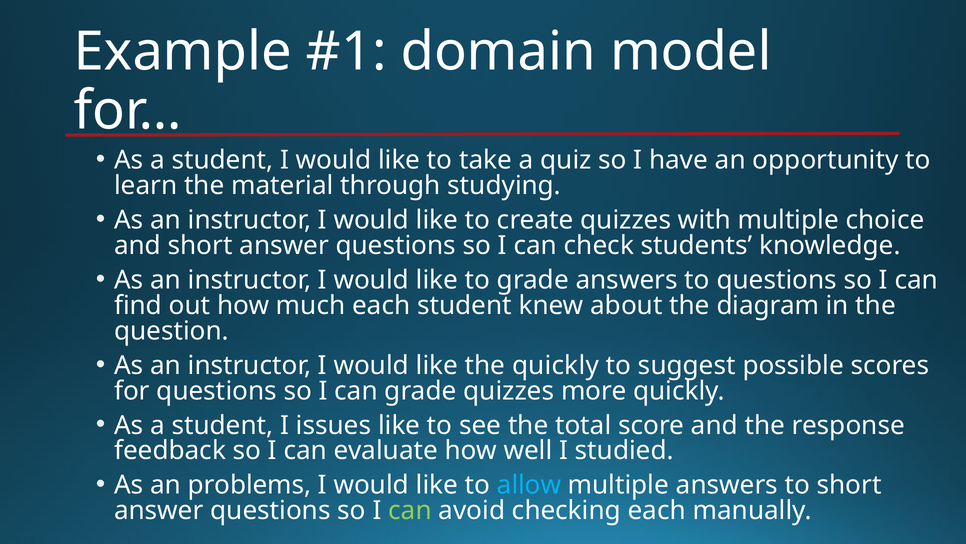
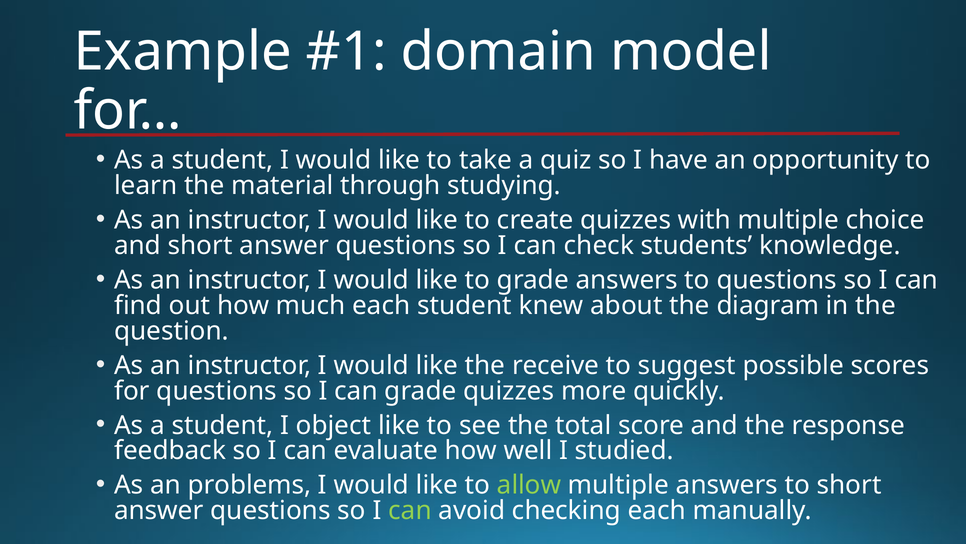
the quickly: quickly -> receive
issues: issues -> object
allow colour: light blue -> light green
